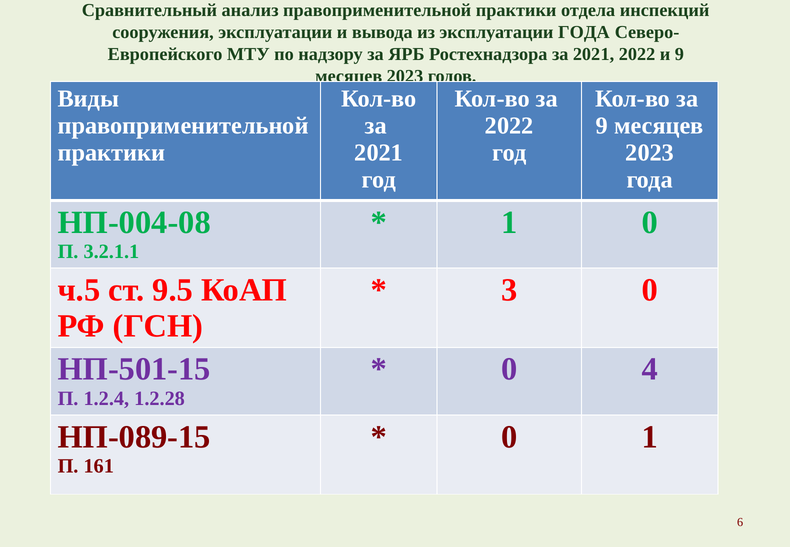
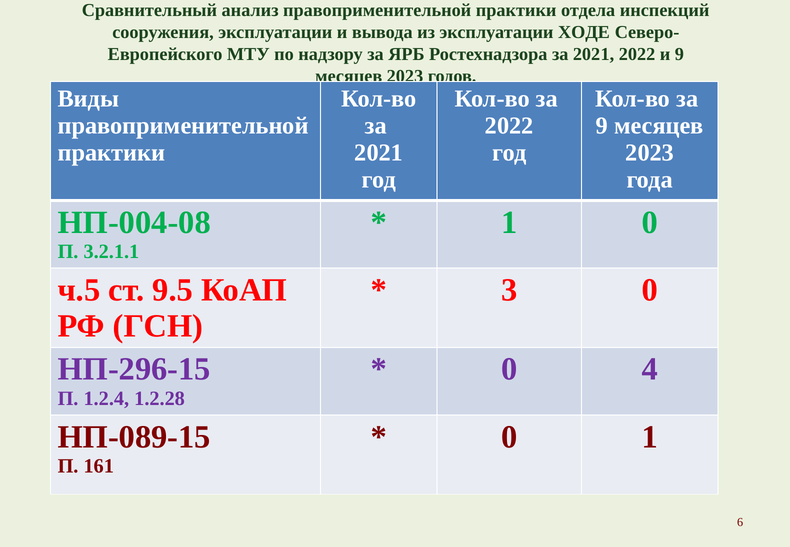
эксплуатации ГОДА: ГОДА -> ХОДЕ
НП-501-15: НП-501-15 -> НП-296-15
